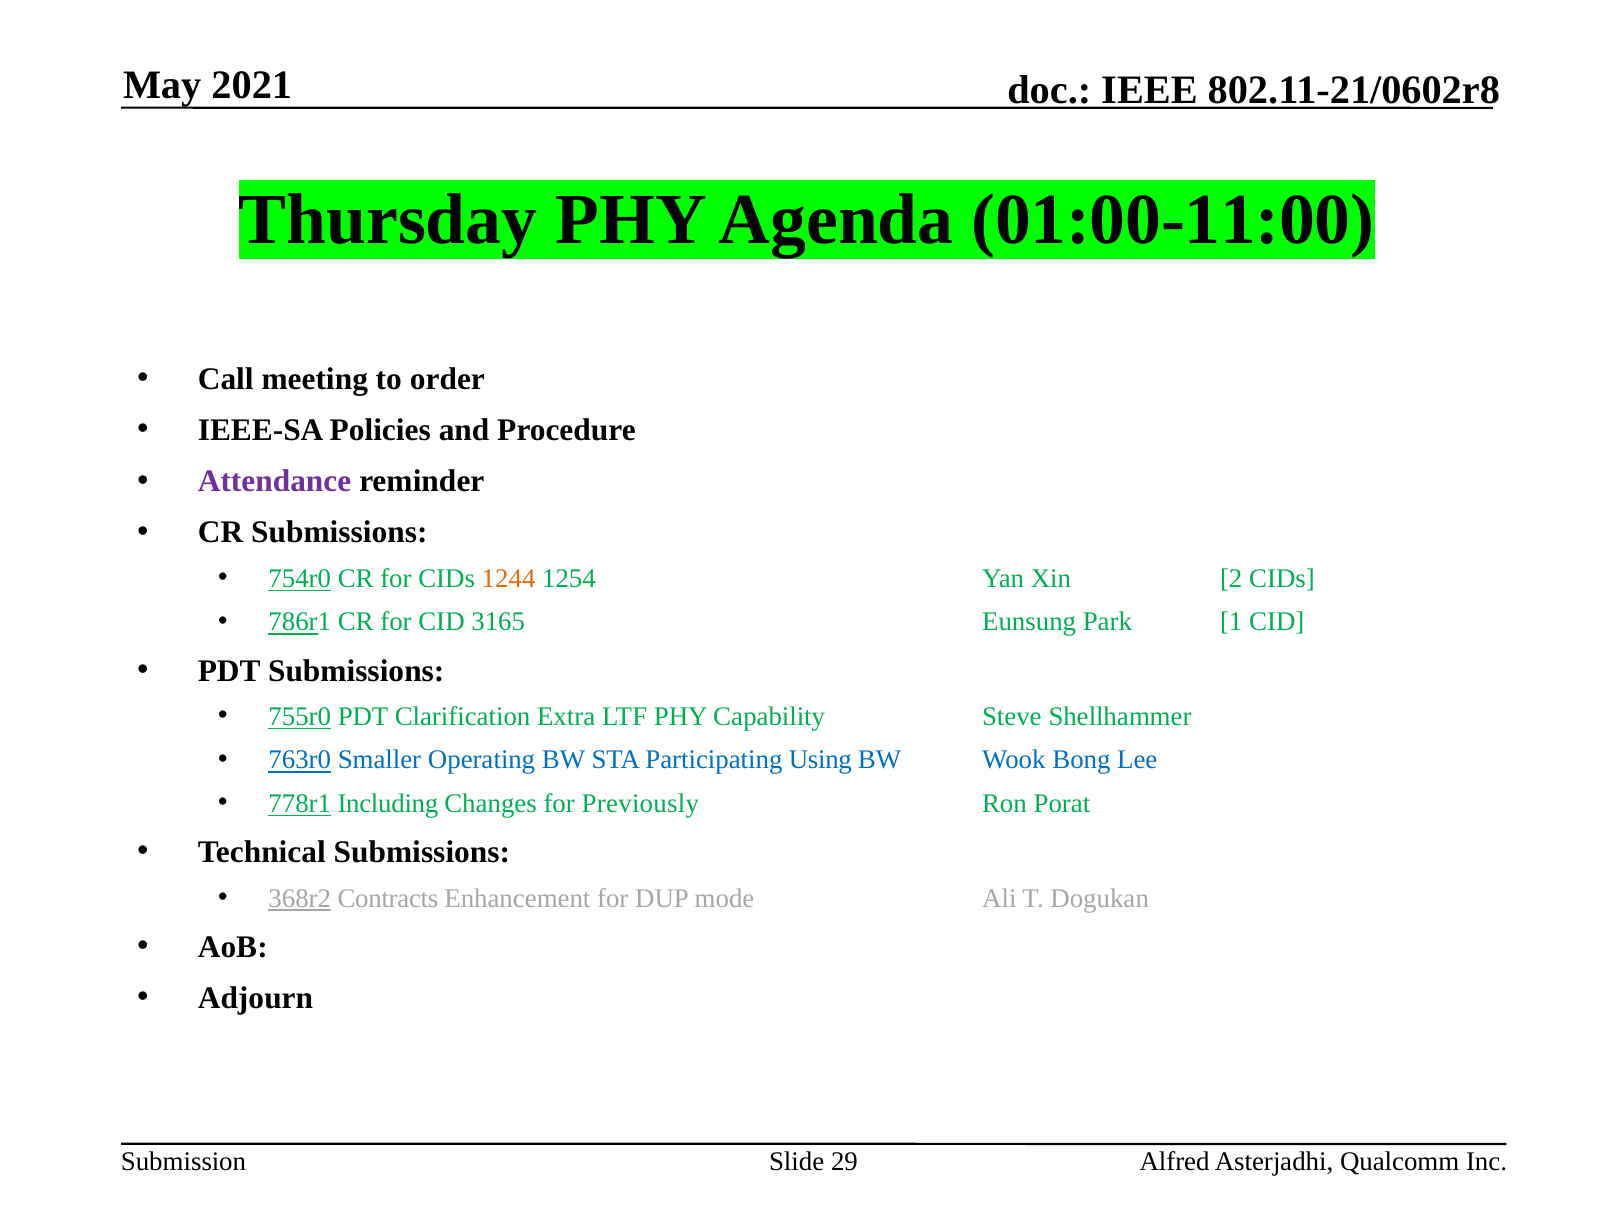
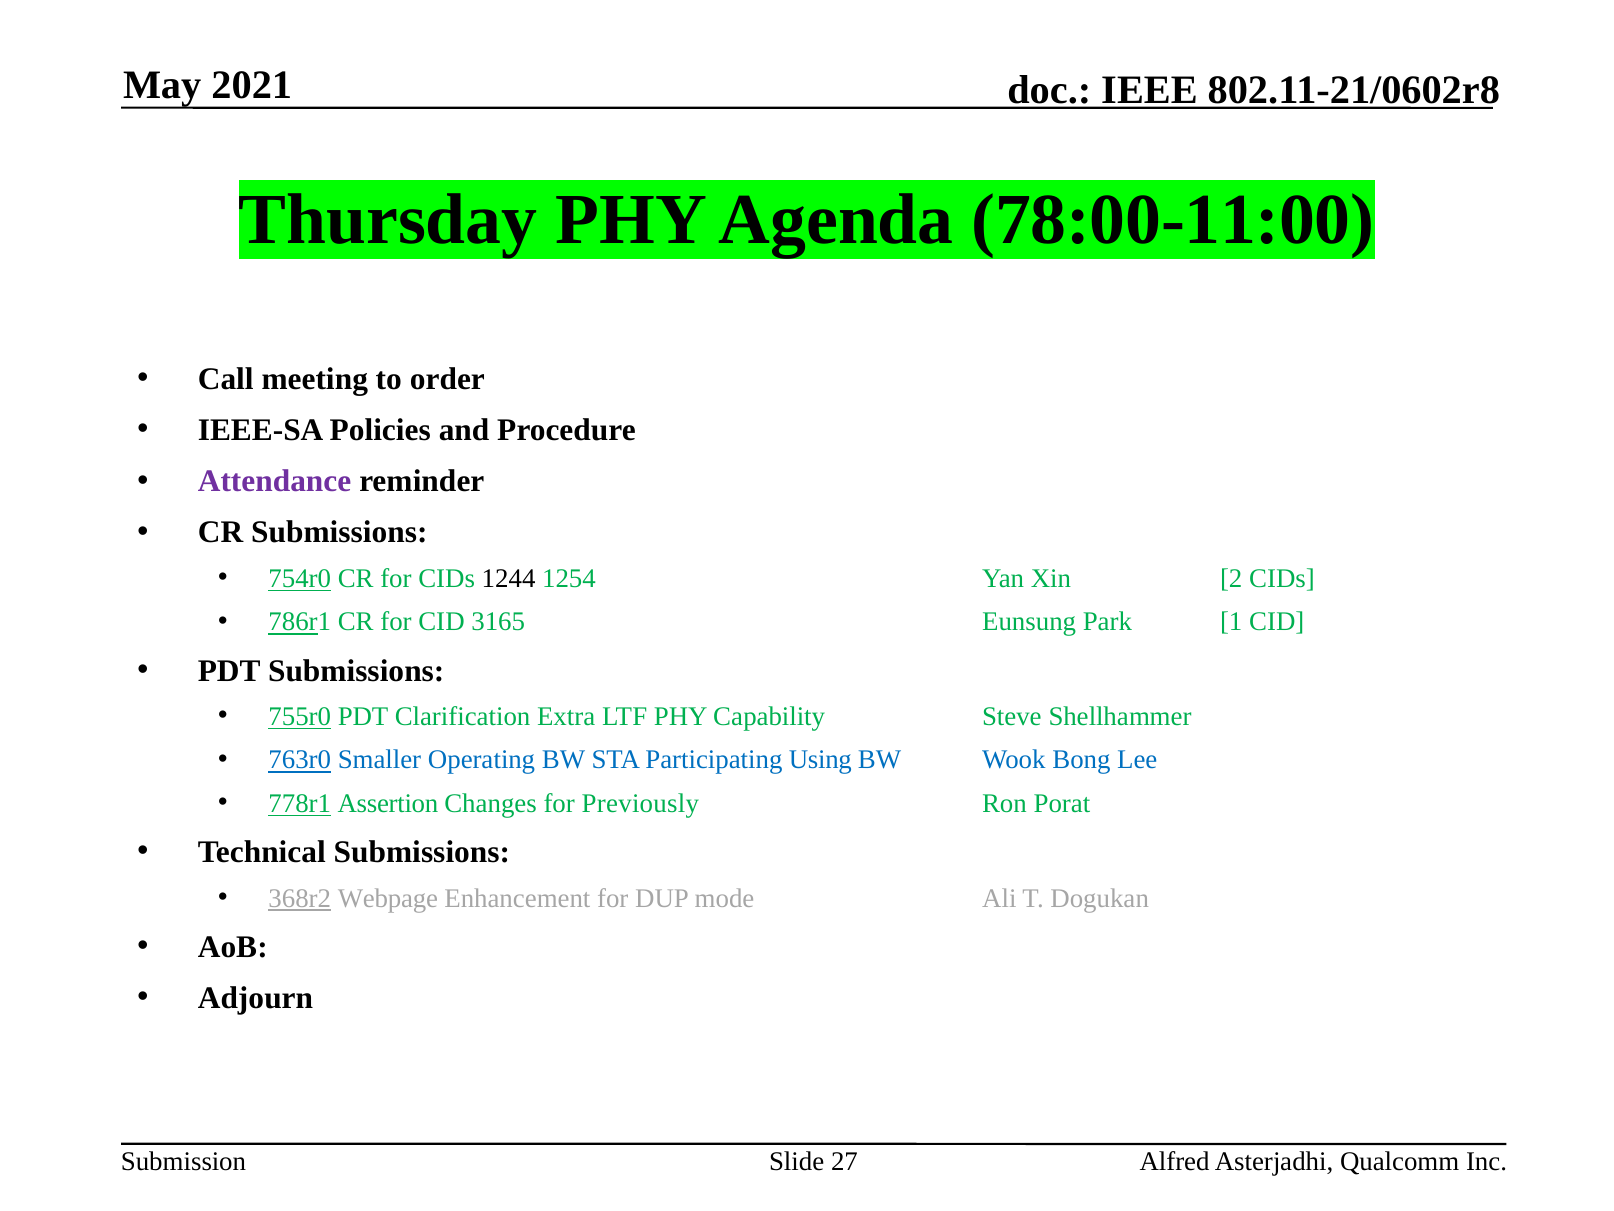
01:00-11:00: 01:00-11:00 -> 78:00-11:00
1244 colour: orange -> black
Including: Including -> Assertion
Contracts: Contracts -> Webpage
29: 29 -> 27
